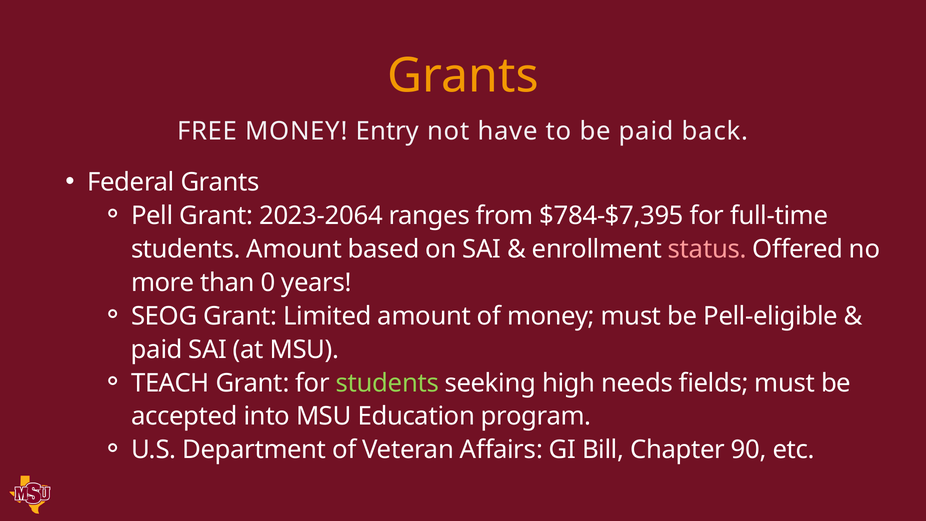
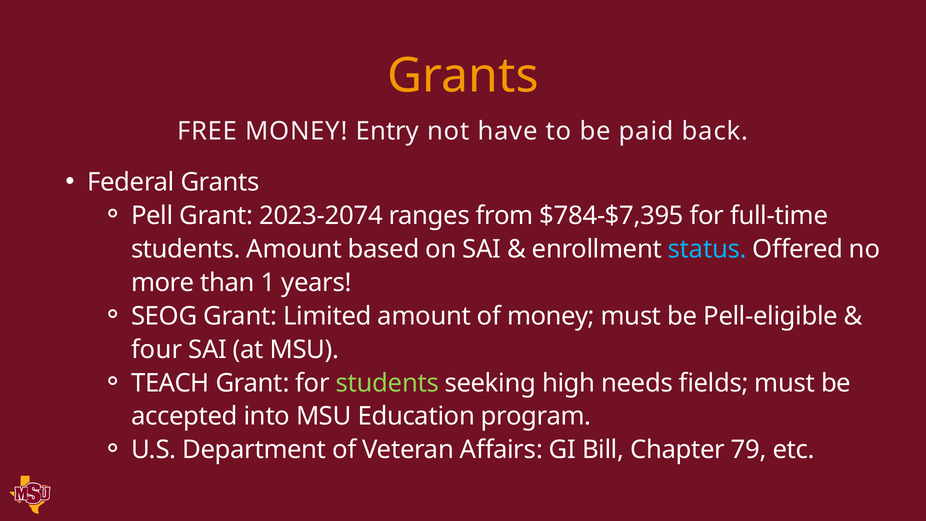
2023-2064: 2023-2064 -> 2023-2074
status colour: pink -> light blue
0: 0 -> 1
paid at (157, 350): paid -> four
90: 90 -> 79
